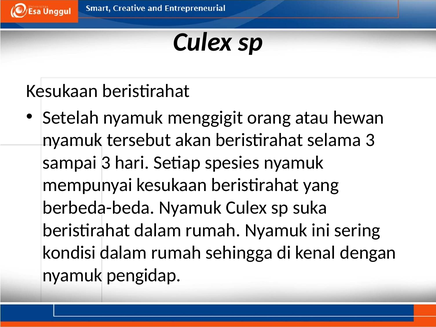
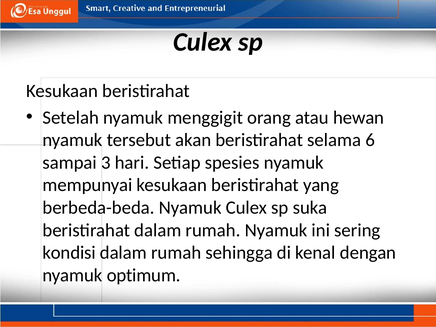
selama 3: 3 -> 6
pengidap: pengidap -> optimum
